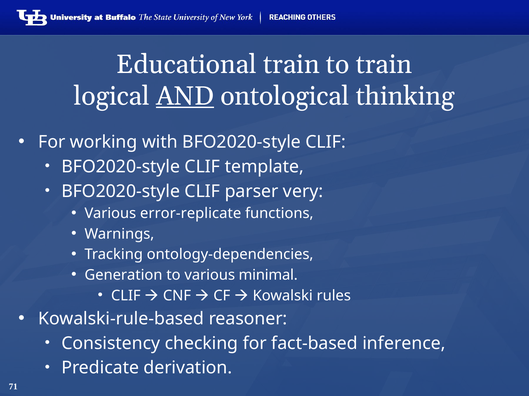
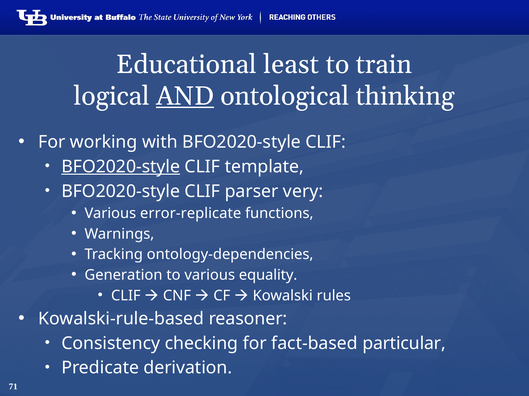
Educational train: train -> least
BFO2020-style at (121, 167) underline: none -> present
minimal: minimal -> equality
inference: inference -> particular
